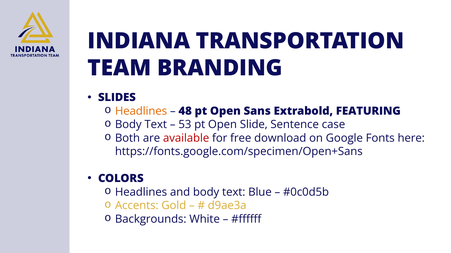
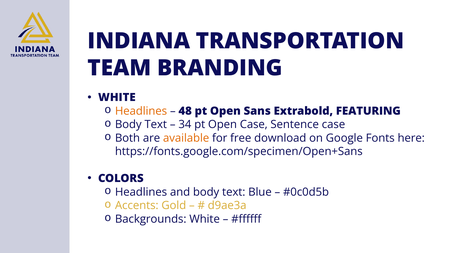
SLIDES at (117, 98): SLIDES -> WHITE
53: 53 -> 34
Open Slide: Slide -> Case
available colour: red -> orange
